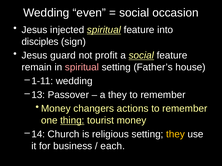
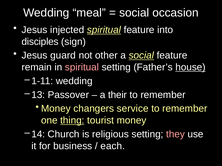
even: even -> meal
profit: profit -> other
house underline: none -> present
a they: they -> their
actions: actions -> service
they at (175, 135) colour: yellow -> pink
